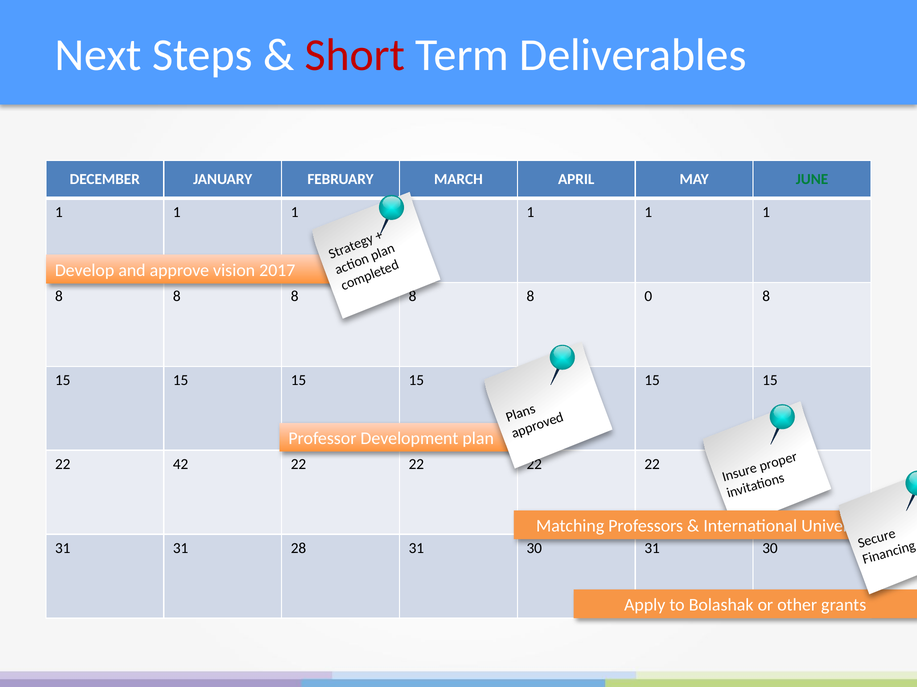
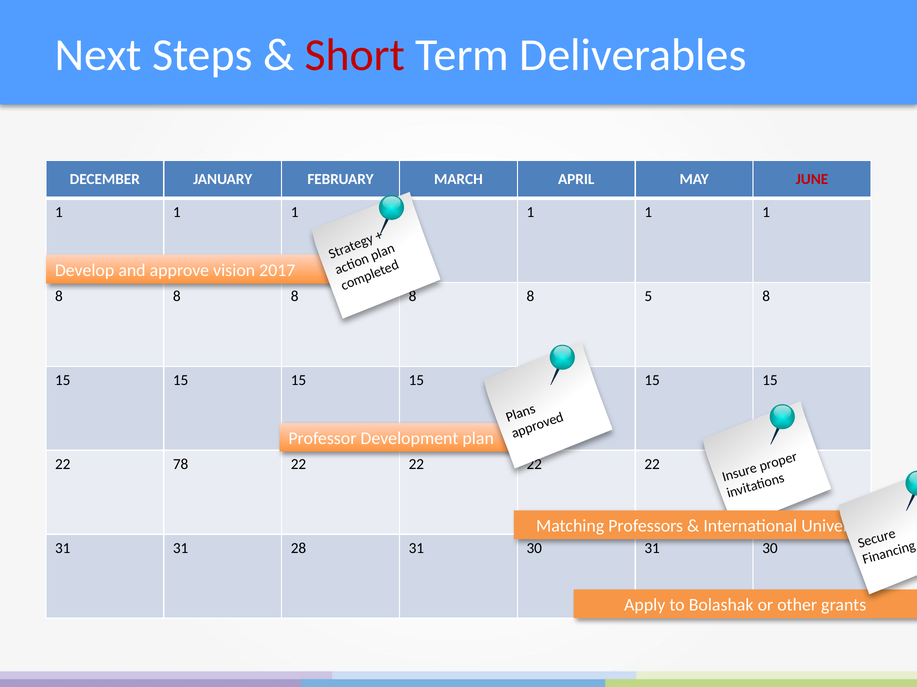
JUNE colour: green -> red
0: 0 -> 5
42: 42 -> 78
